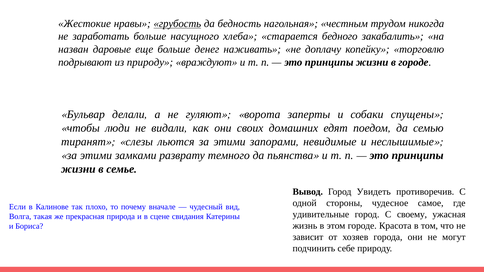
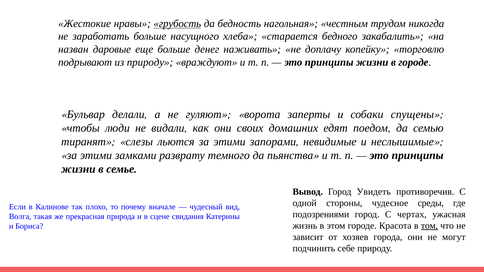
самое: самое -> среды
удивительные: удивительные -> подозрениями
своему: своему -> чертах
том underline: none -> present
